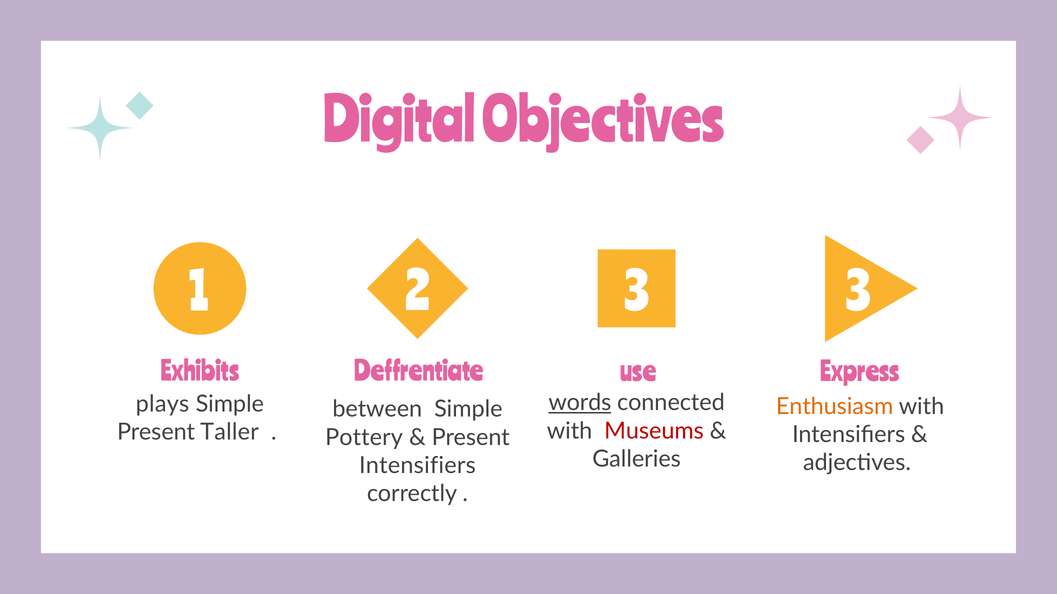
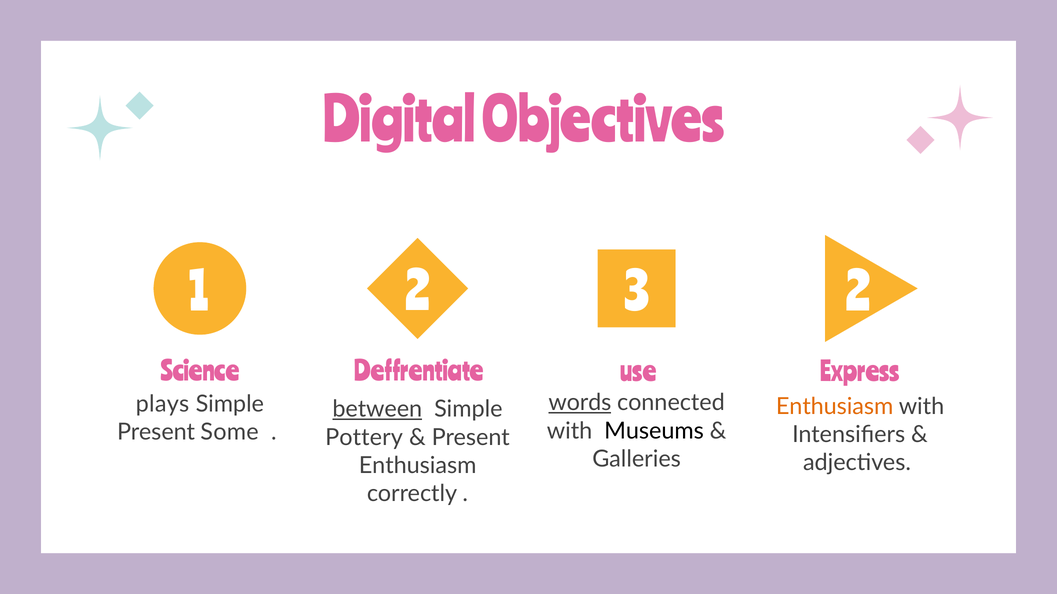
3 3: 3 -> 2
Exhibits: Exhibits -> Science
between underline: none -> present
Museums colour: red -> black
Taller: Taller -> Some
Intensifiers at (417, 466): Intensifiers -> Enthusiasm
